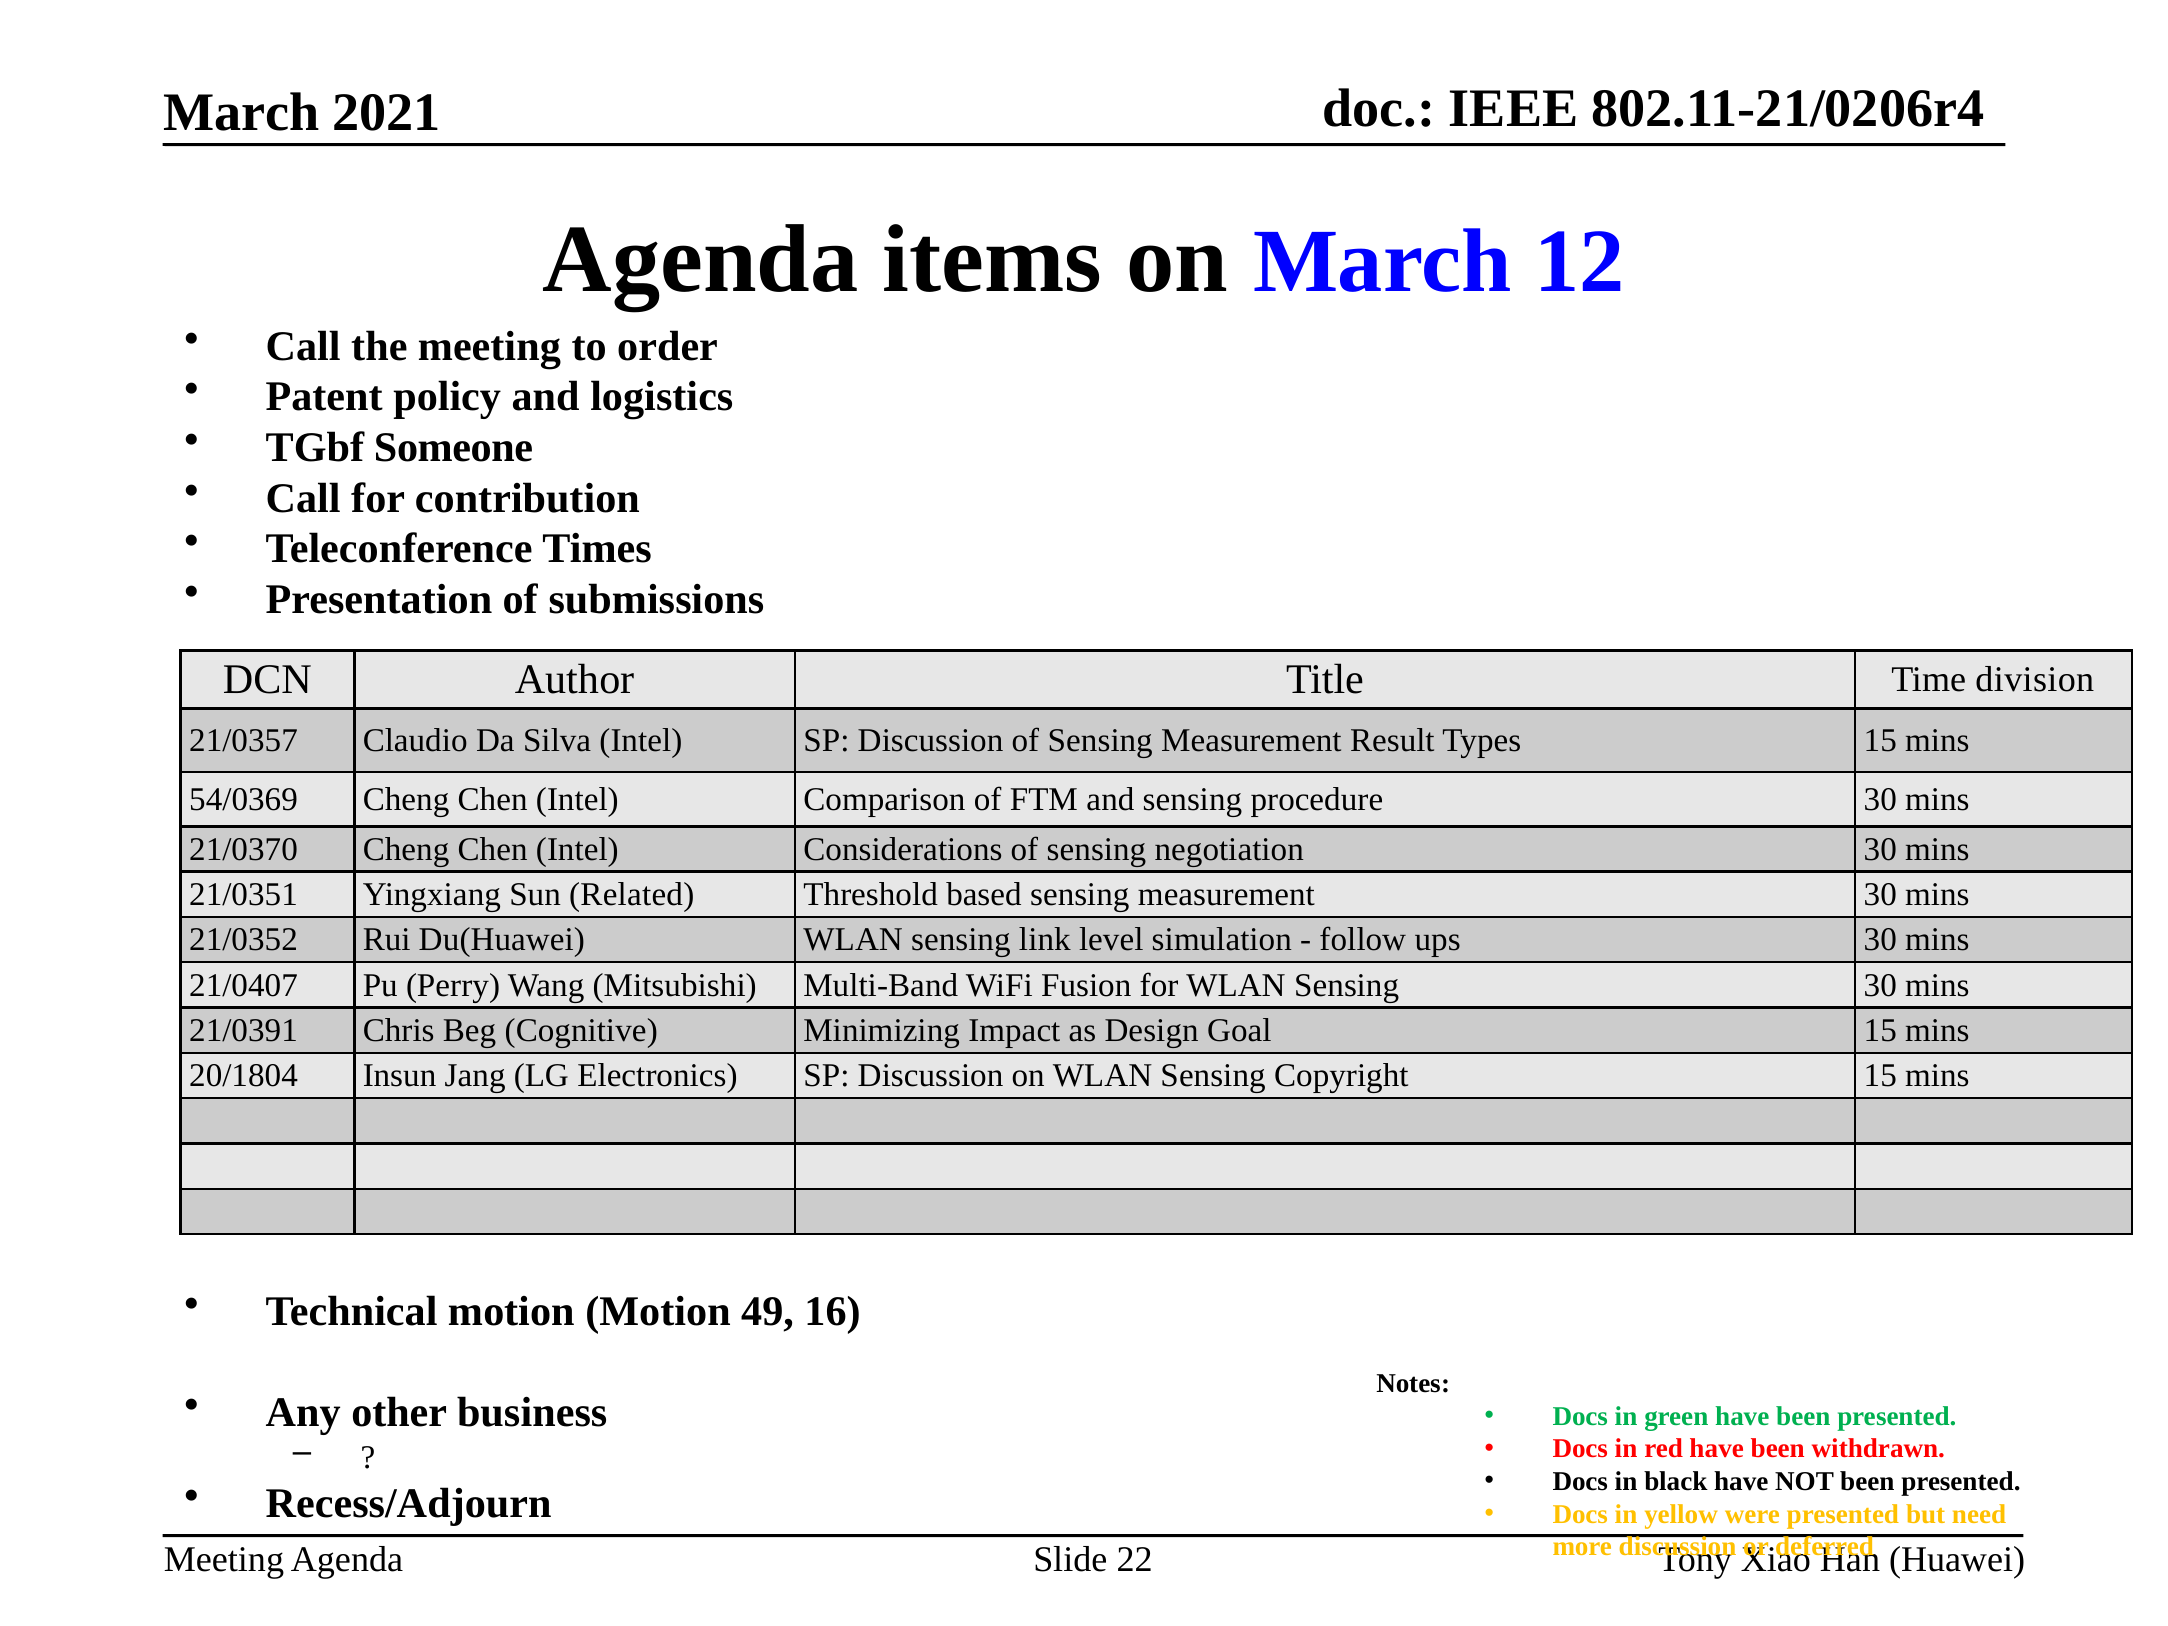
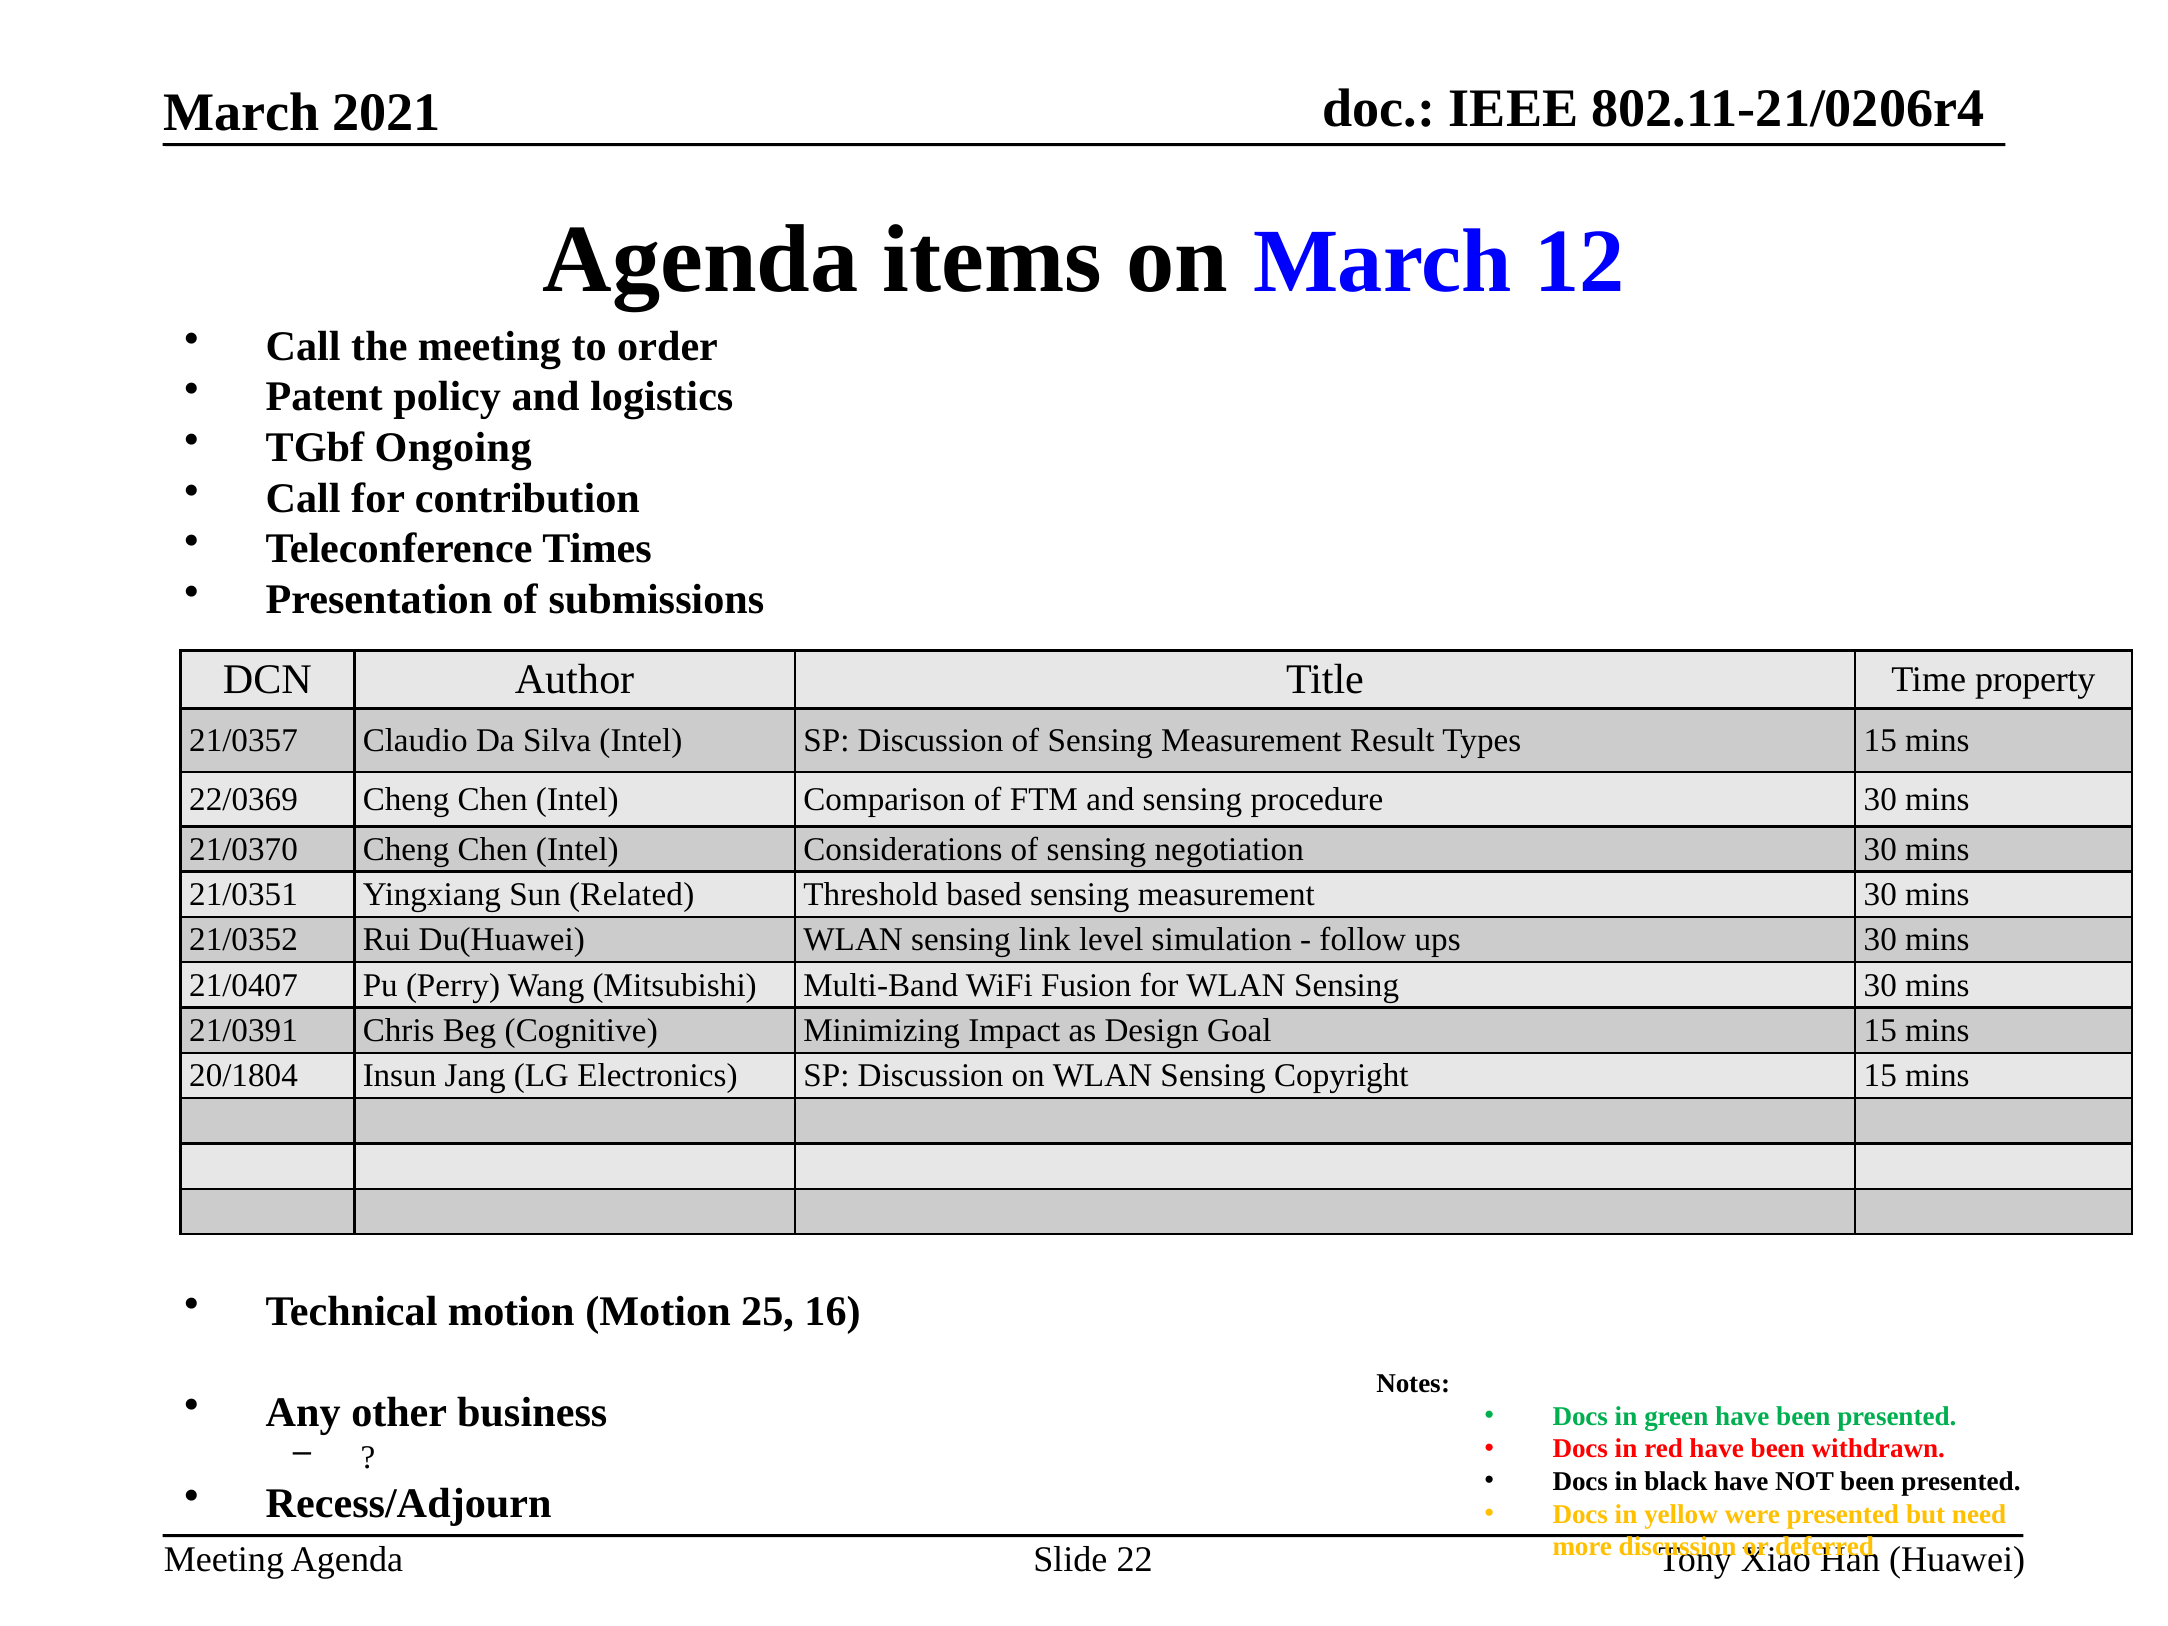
Someone: Someone -> Ongoing
division: division -> property
54/0369: 54/0369 -> 22/0369
49: 49 -> 25
